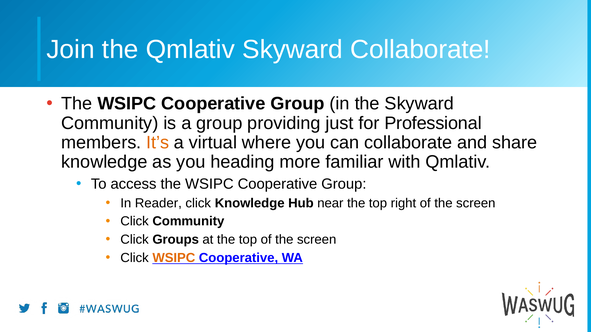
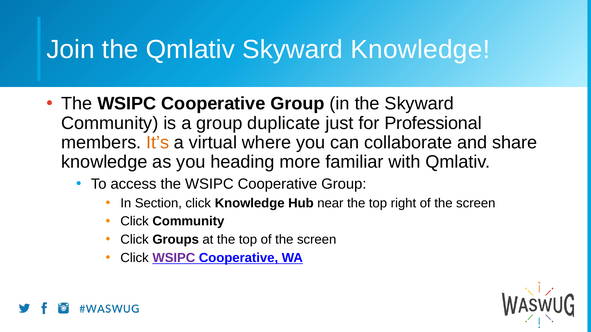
Skyward Collaborate: Collaborate -> Knowledge
providing: providing -> duplicate
Reader: Reader -> Section
WSIPC at (174, 258) colour: orange -> purple
